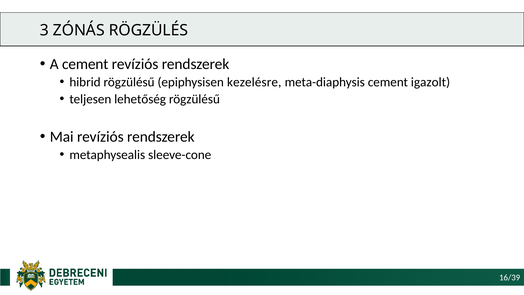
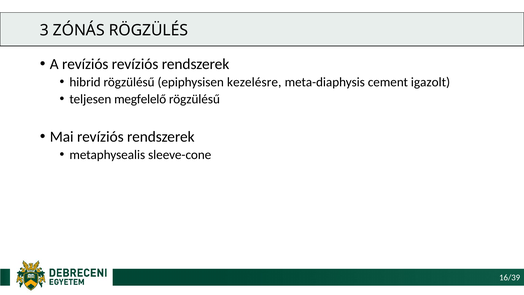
A cement: cement -> revíziós
lehetőség: lehetőség -> megfelelő
